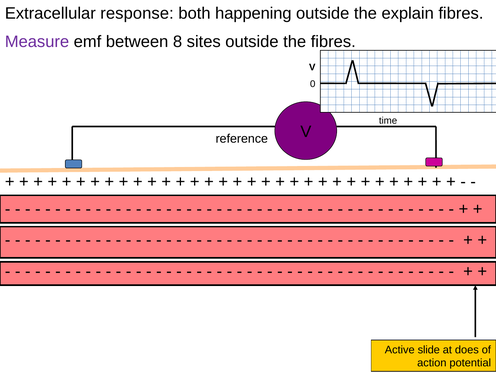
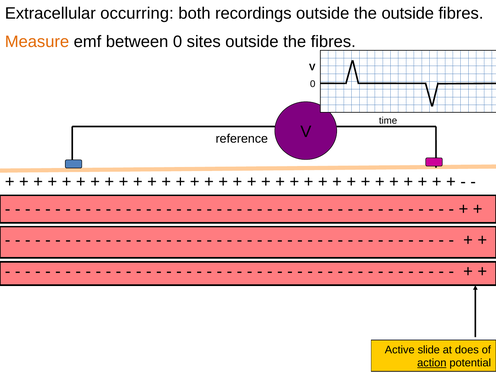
response: response -> occurring
happening: happening -> recordings
the explain: explain -> outside
Measure colour: purple -> orange
between 8: 8 -> 0
action underline: none -> present
